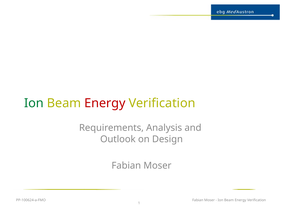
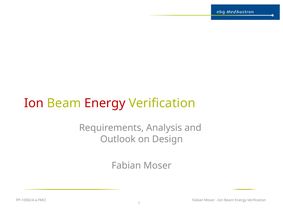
Ion at (34, 103) colour: green -> red
